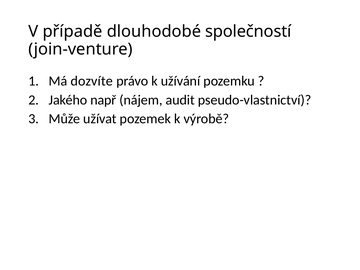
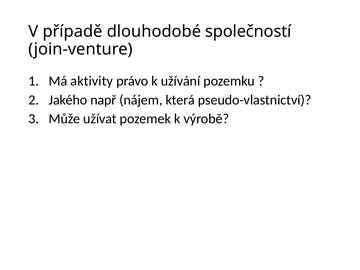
dozvíte: dozvíte -> aktivity
audit: audit -> která
